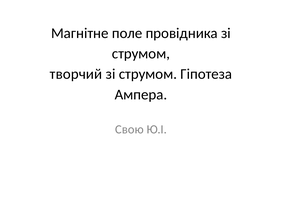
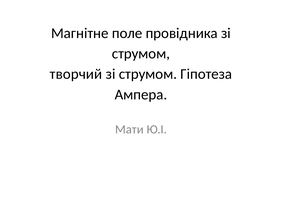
Свою: Свою -> Мати
